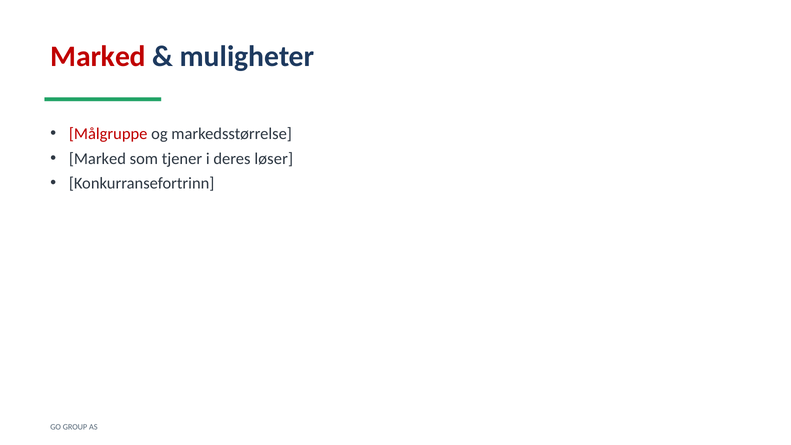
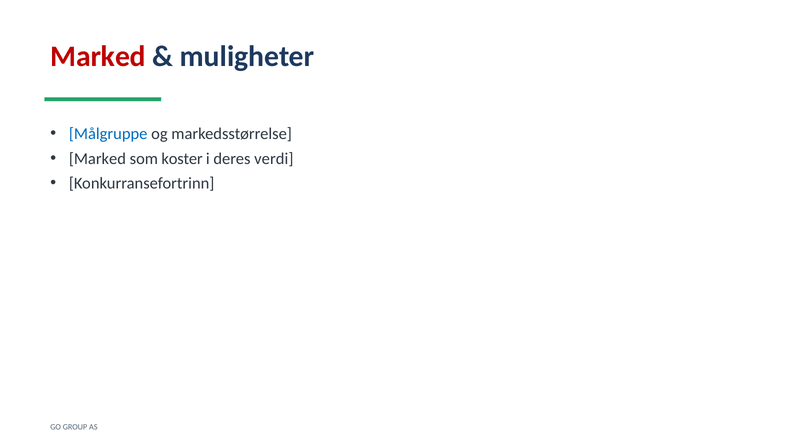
Målgruppe colour: red -> blue
tjener: tjener -> koster
løser: løser -> verdi
